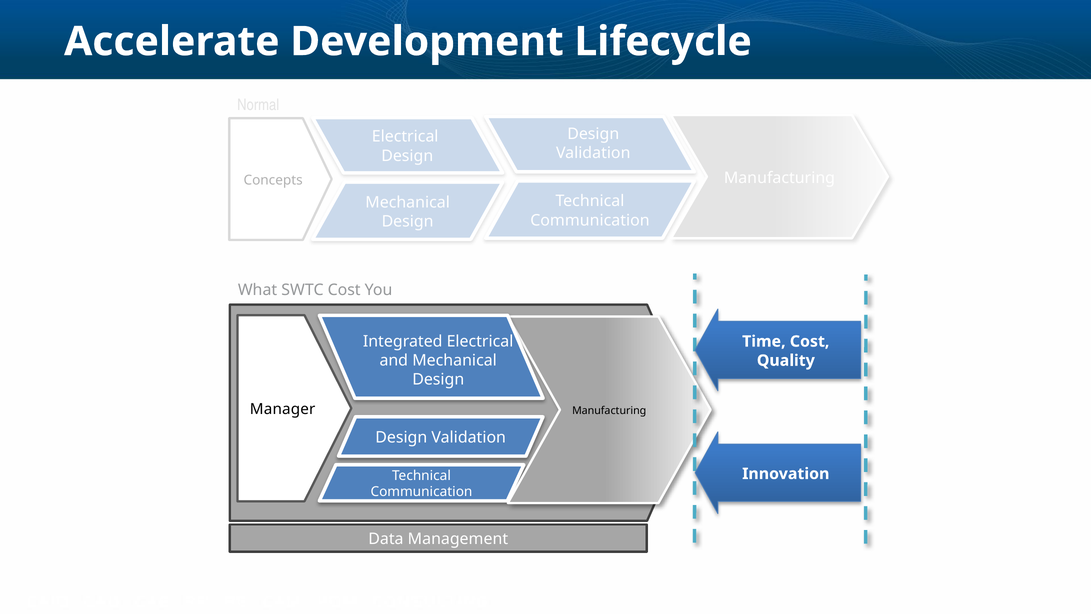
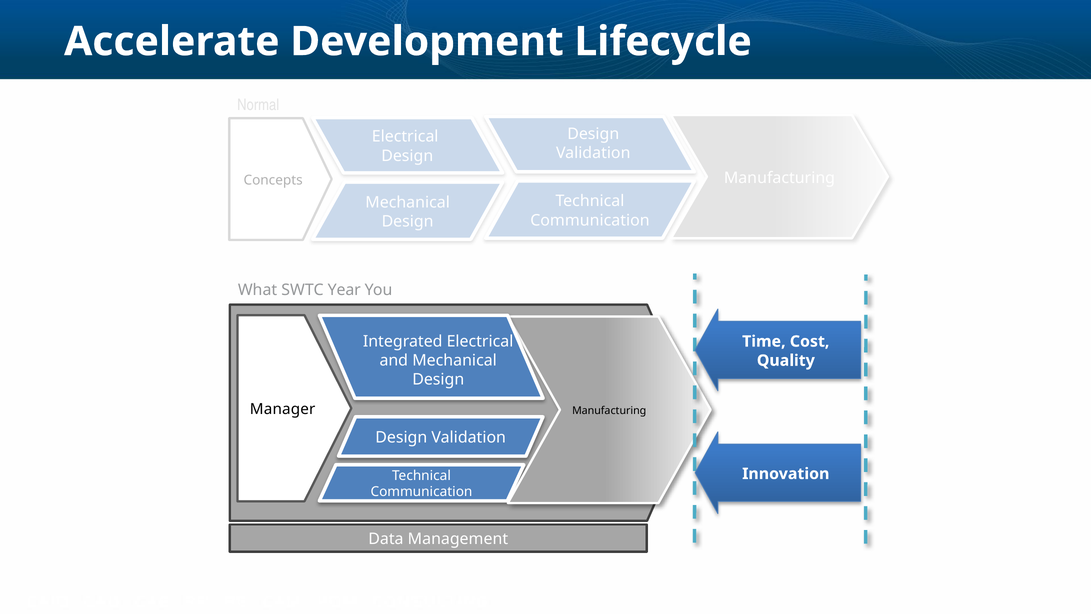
SWTC Cost: Cost -> Year
